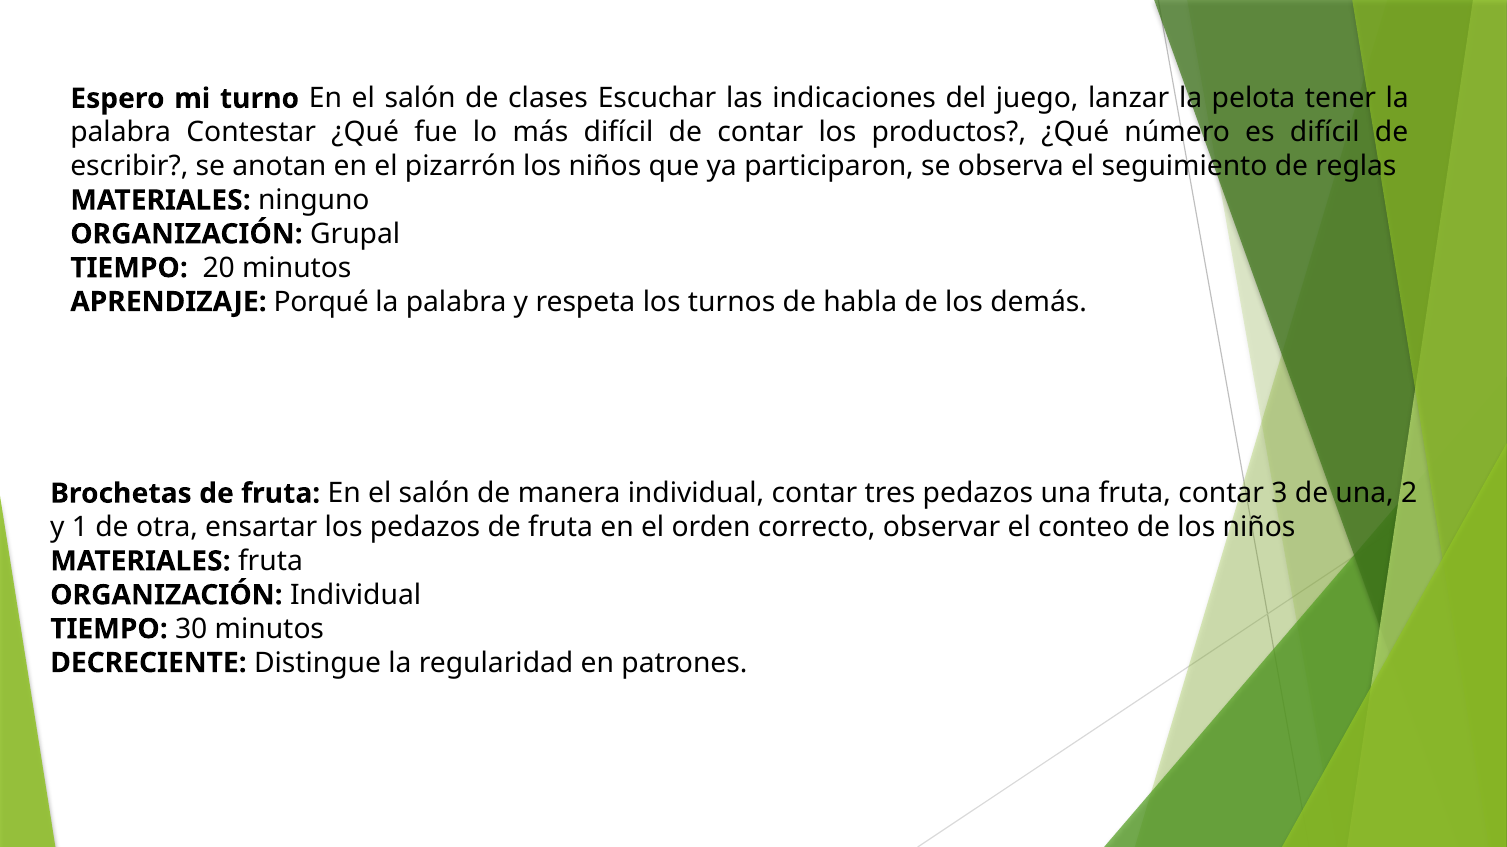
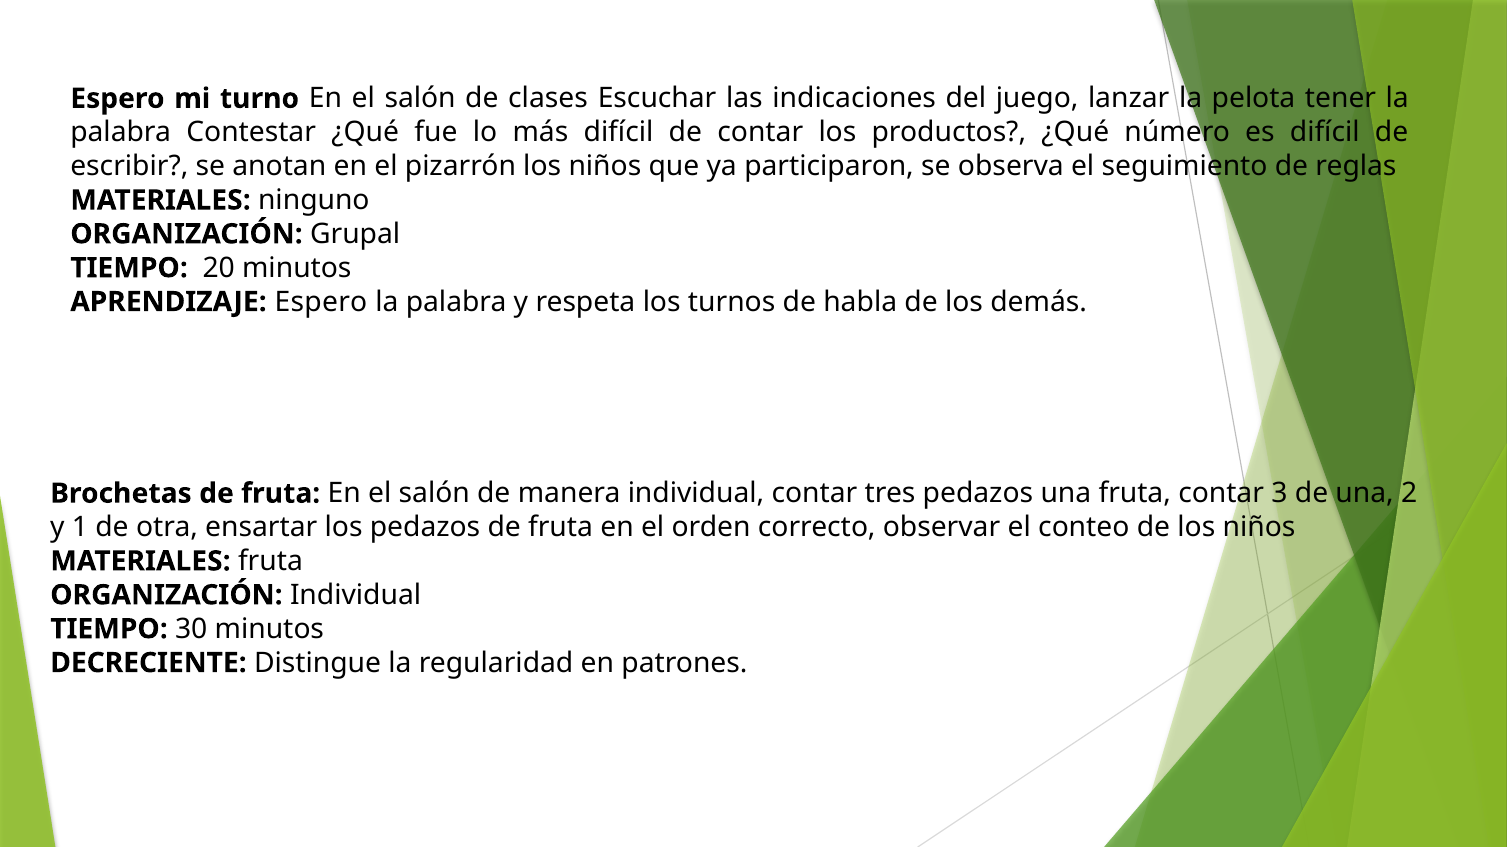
APRENDIZAJE Porqué: Porqué -> Espero
